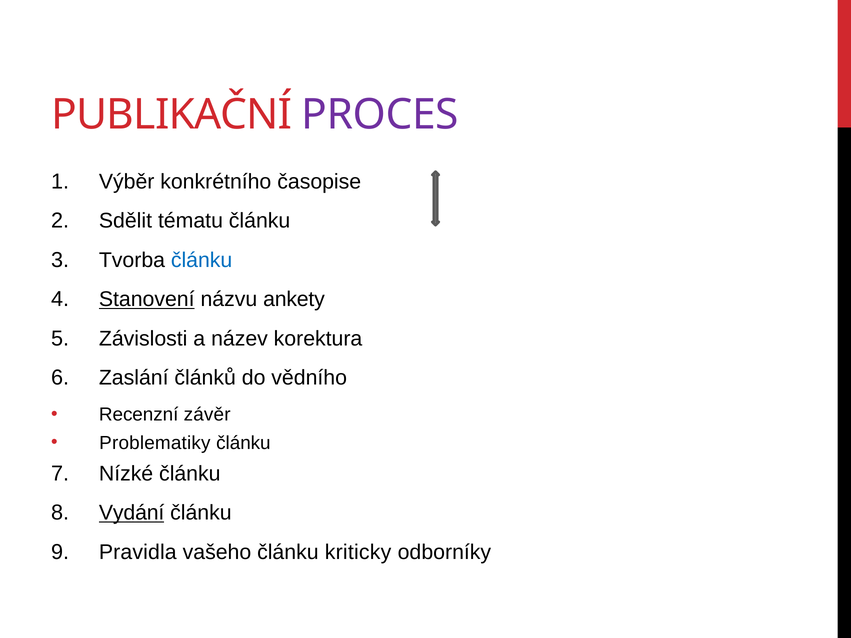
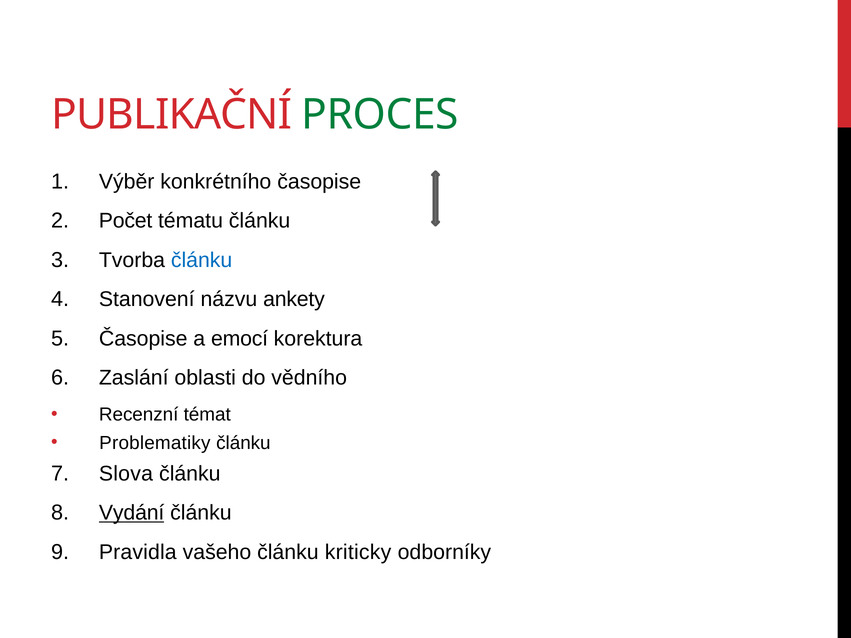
PROCES colour: purple -> green
Sdělit: Sdělit -> Počet
Stanovení underline: present -> none
Závislosti at (143, 339): Závislosti -> Časopise
název: název -> emocí
článků: článků -> oblasti
závěr: závěr -> témat
Nízké: Nízké -> Slova
